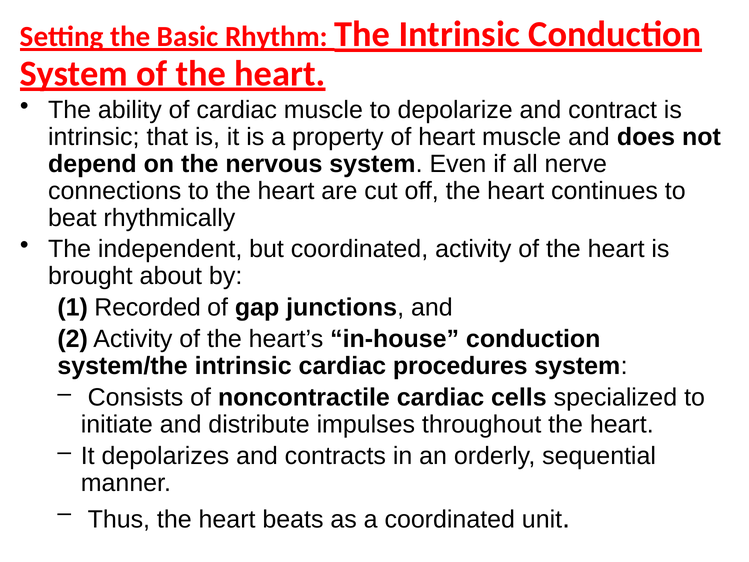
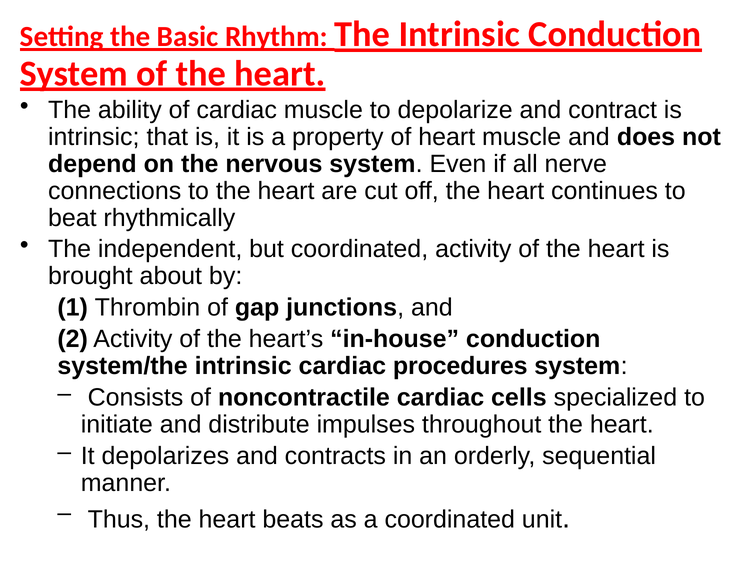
Recorded: Recorded -> Thrombin
